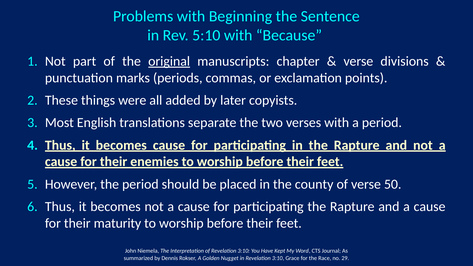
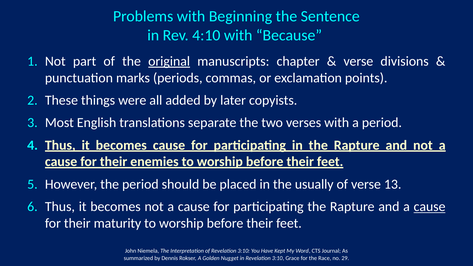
5:10: 5:10 -> 4:10
county: county -> usually
50: 50 -> 13
cause at (430, 207) underline: none -> present
